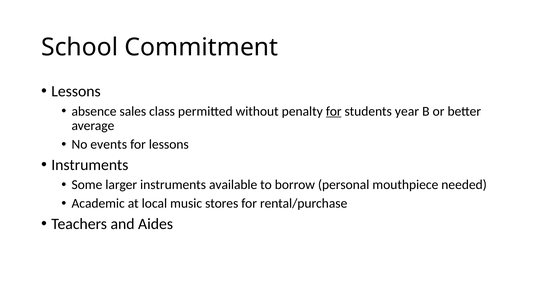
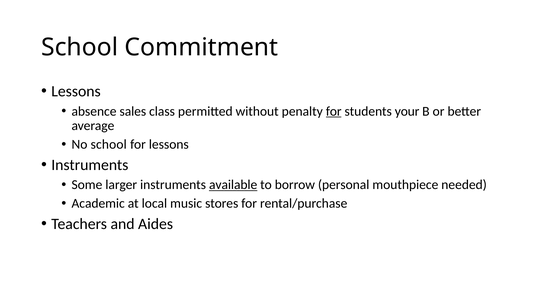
year: year -> your
No events: events -> school
available underline: none -> present
